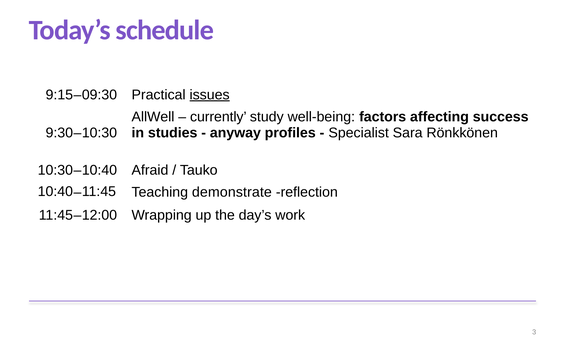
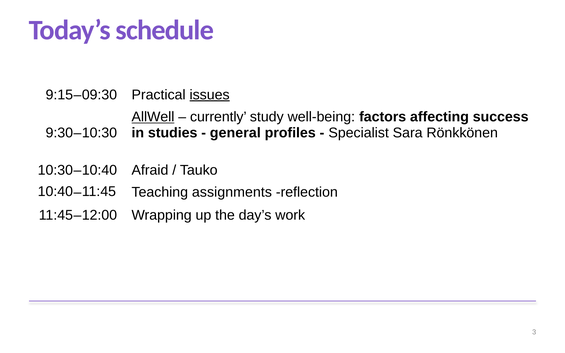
AllWell underline: none -> present
anyway: anyway -> general
demonstrate: demonstrate -> assignments
